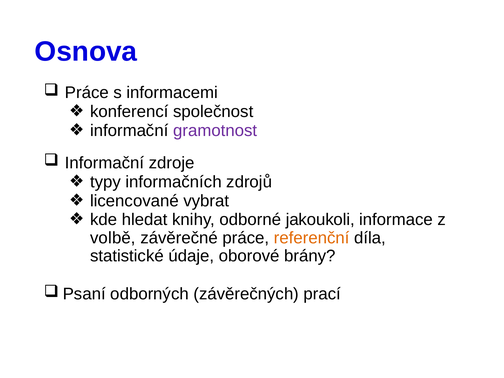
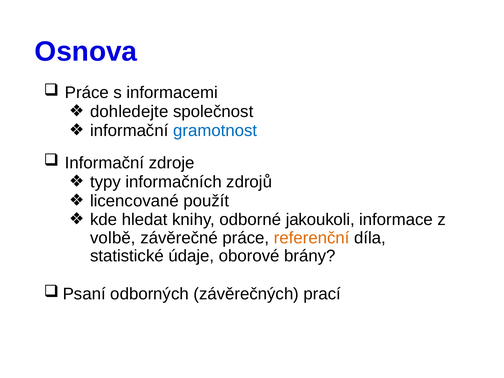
konferencí: konferencí -> dohledejte
gramotnost colour: purple -> blue
vybrat: vybrat -> použít
